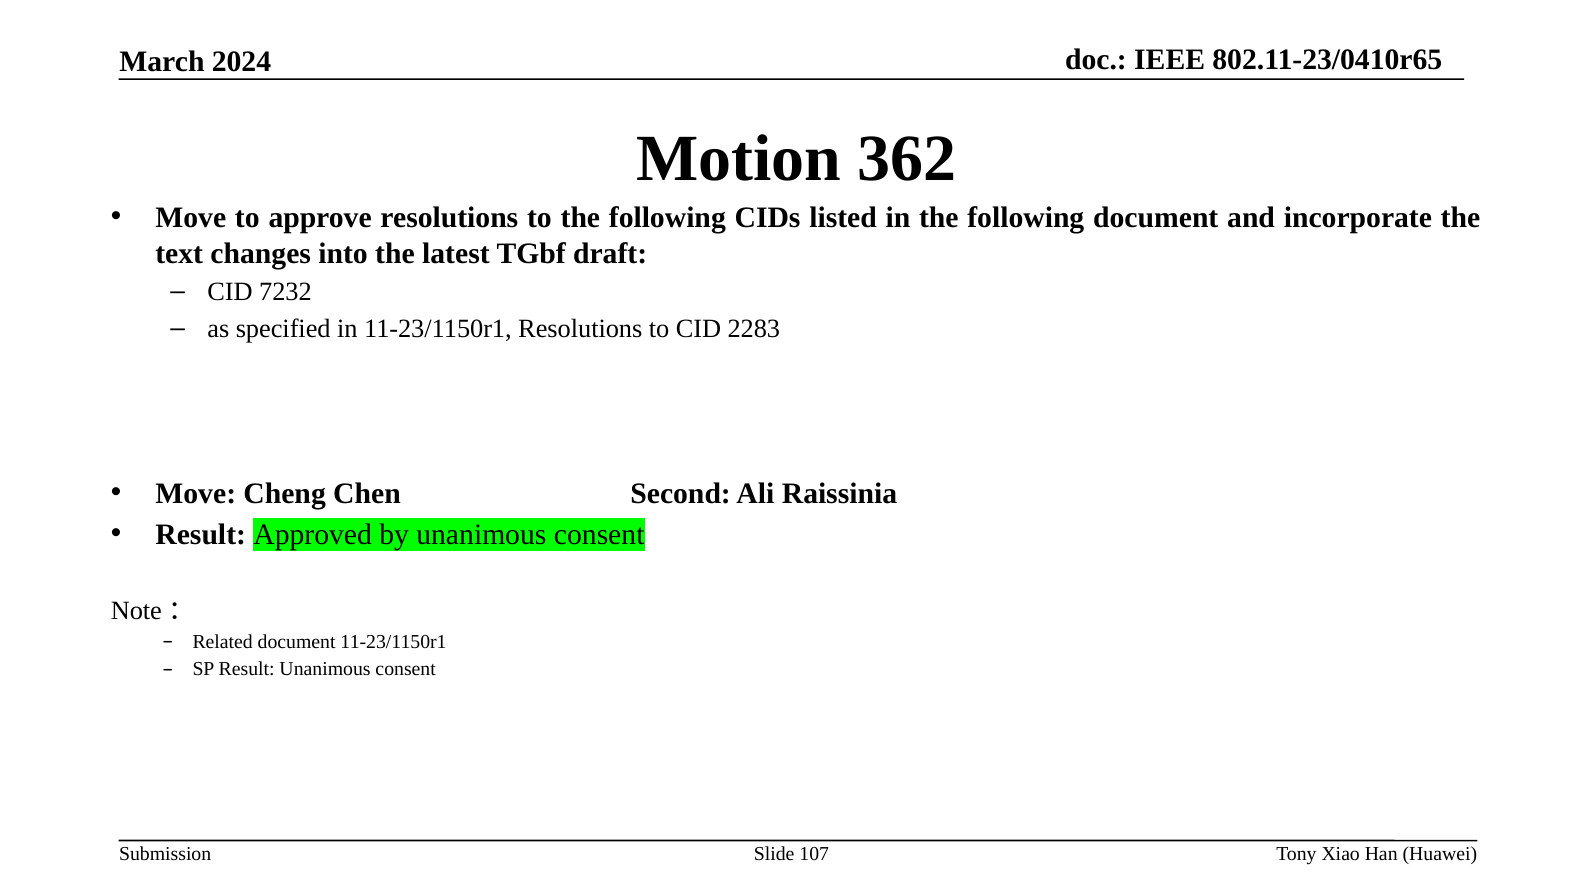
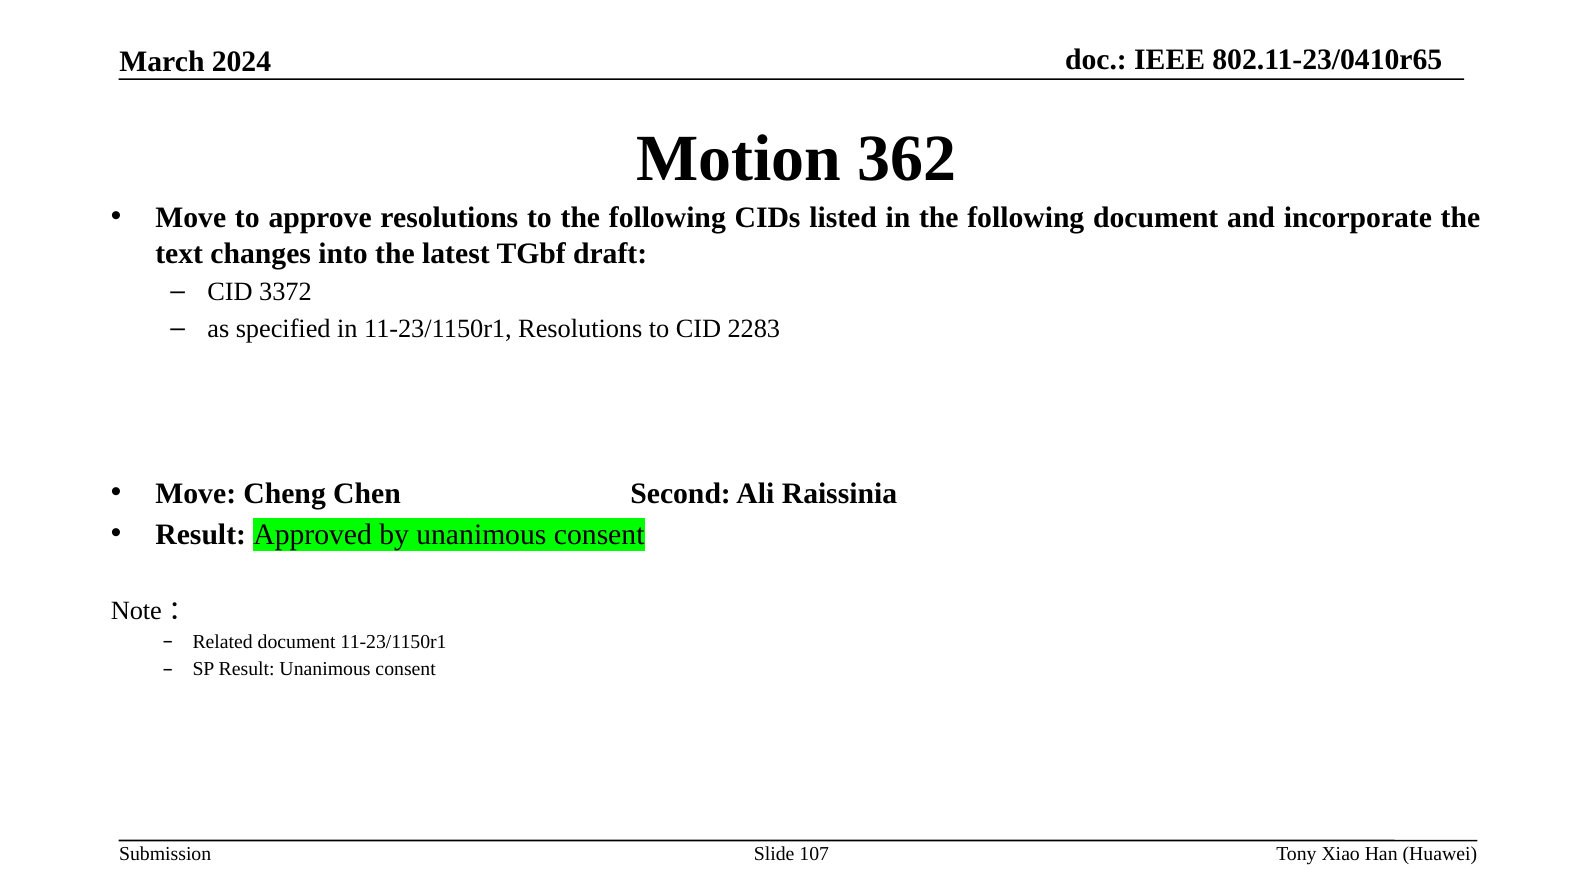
7232: 7232 -> 3372
